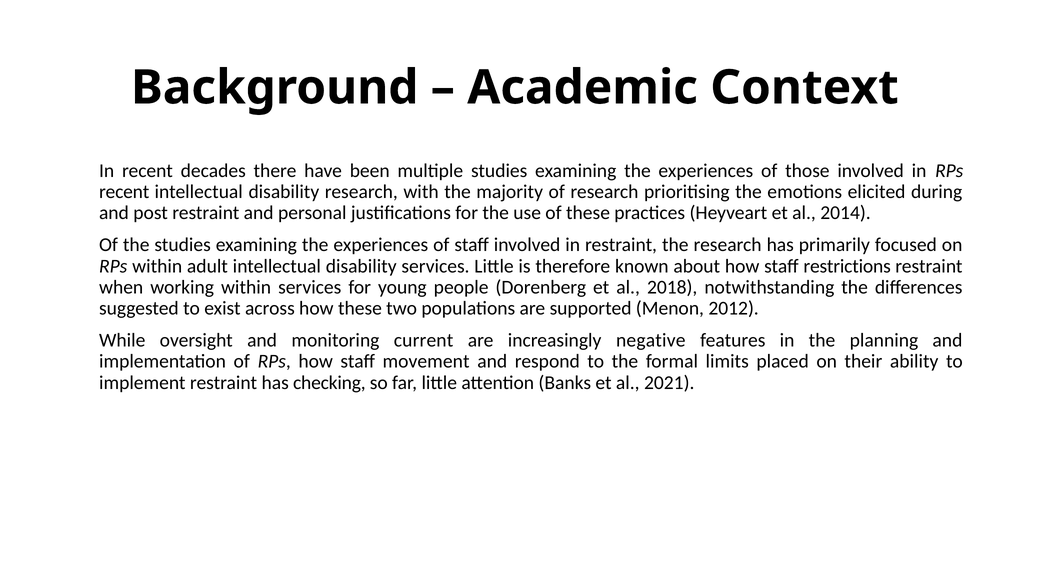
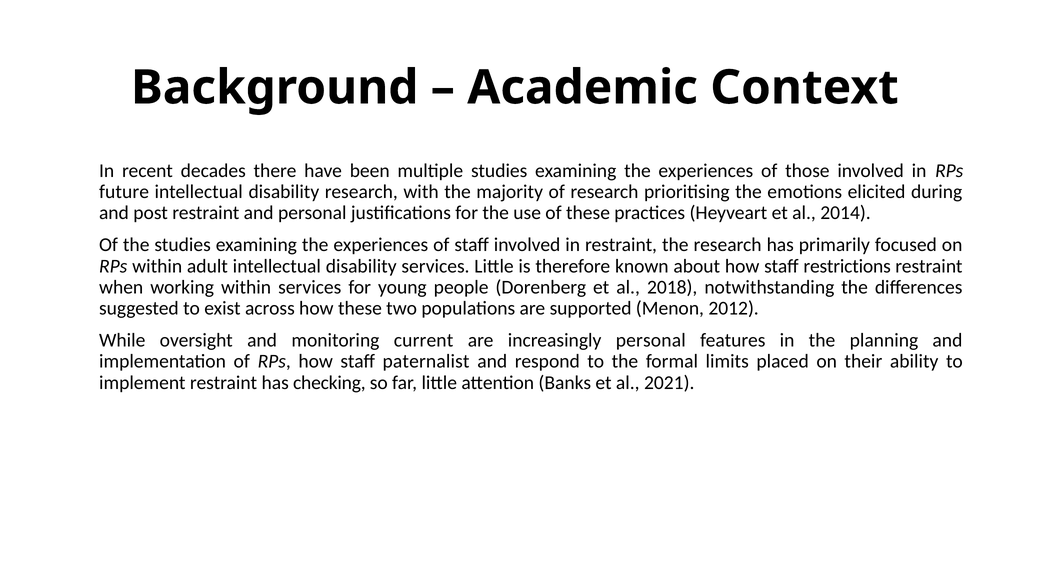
recent at (124, 192): recent -> future
increasingly negative: negative -> personal
movement: movement -> paternalist
